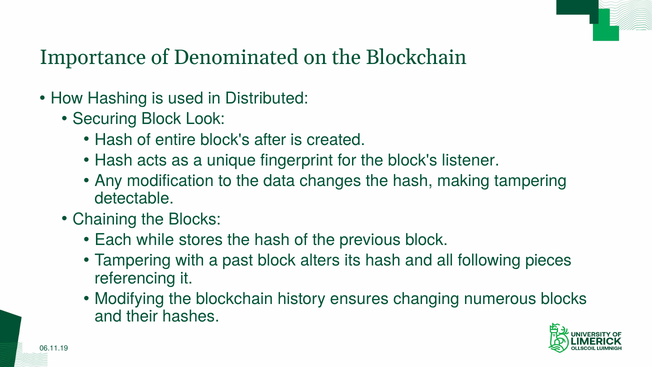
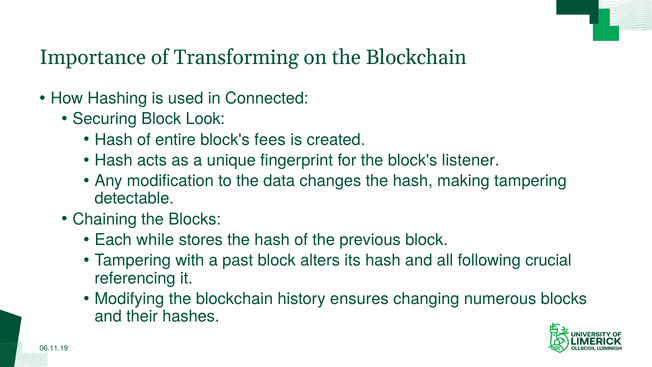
Denominated: Denominated -> Transforming
Distributed: Distributed -> Connected
after: after -> fees
pieces: pieces -> crucial
